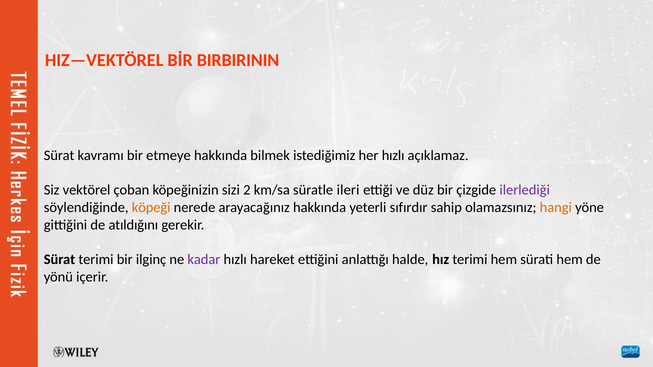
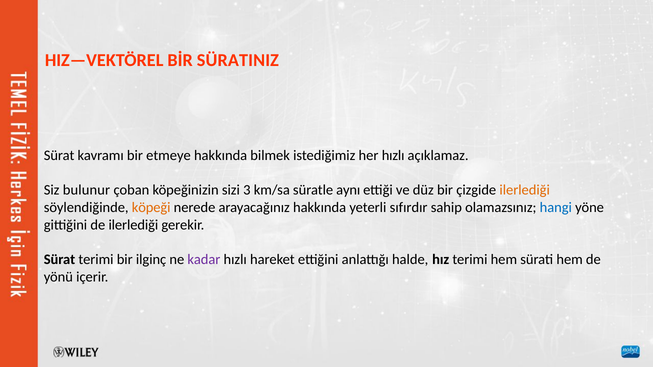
BIRBIRININ: BIRBIRININ -> SÜRATINIZ
vektörel: vektörel -> bulunur
2: 2 -> 3
ileri: ileri -> aynı
ilerlediği at (525, 190) colour: purple -> orange
hangi colour: orange -> blue
de atıldığını: atıldığını -> ilerlediği
